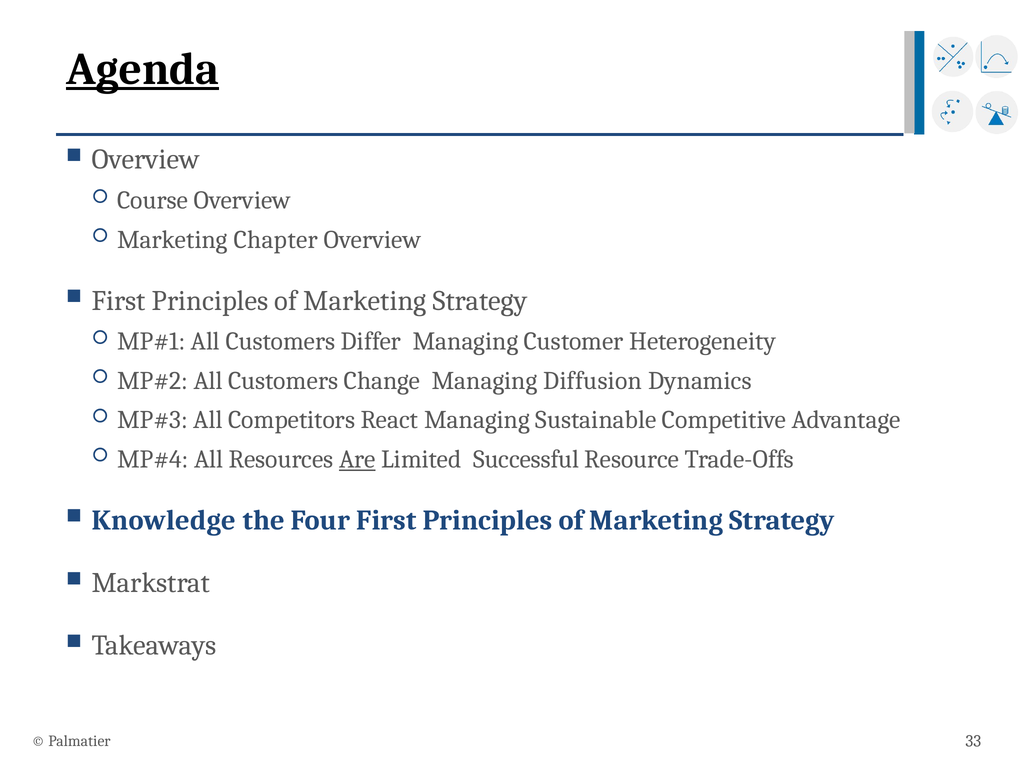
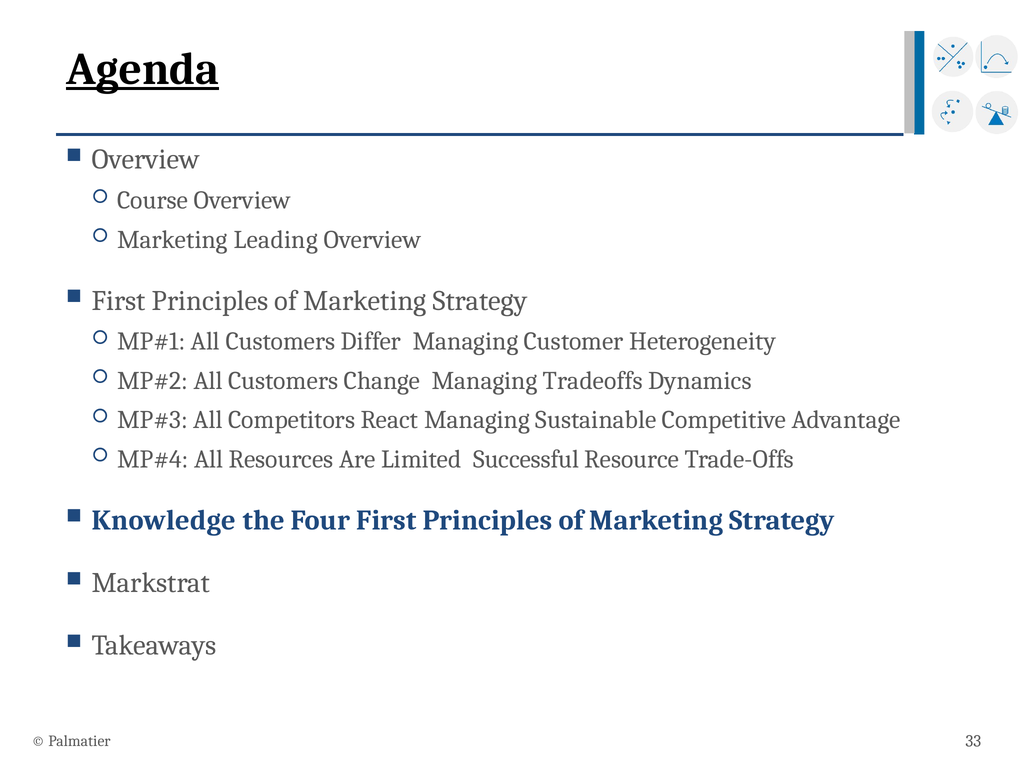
Chapter: Chapter -> Leading
Diffusion: Diffusion -> Tradeoffs
Are underline: present -> none
